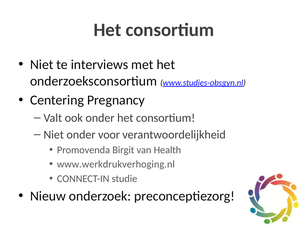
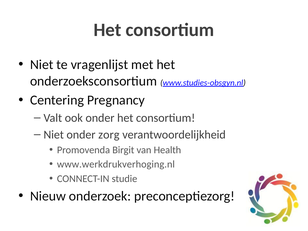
interviews: interviews -> vragenlijst
voor: voor -> zorg
